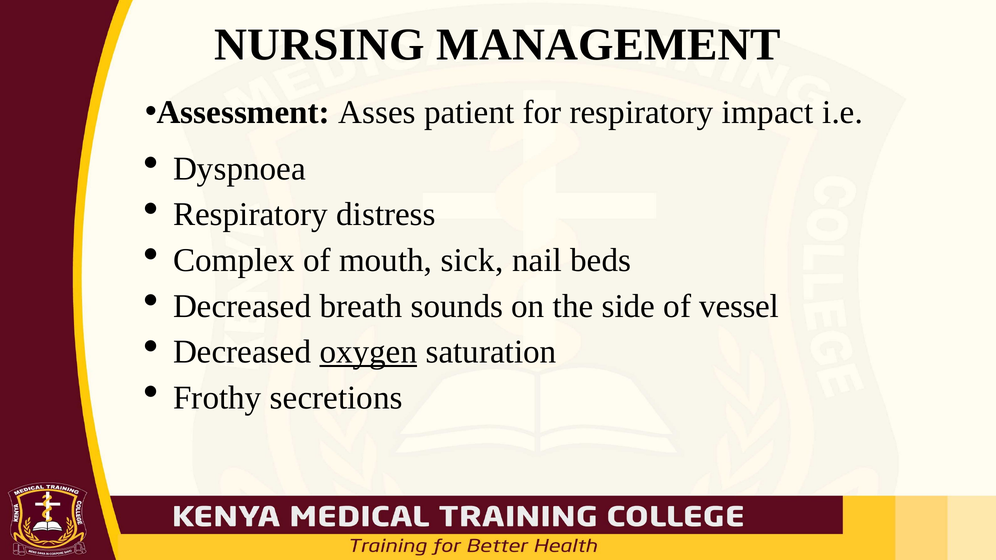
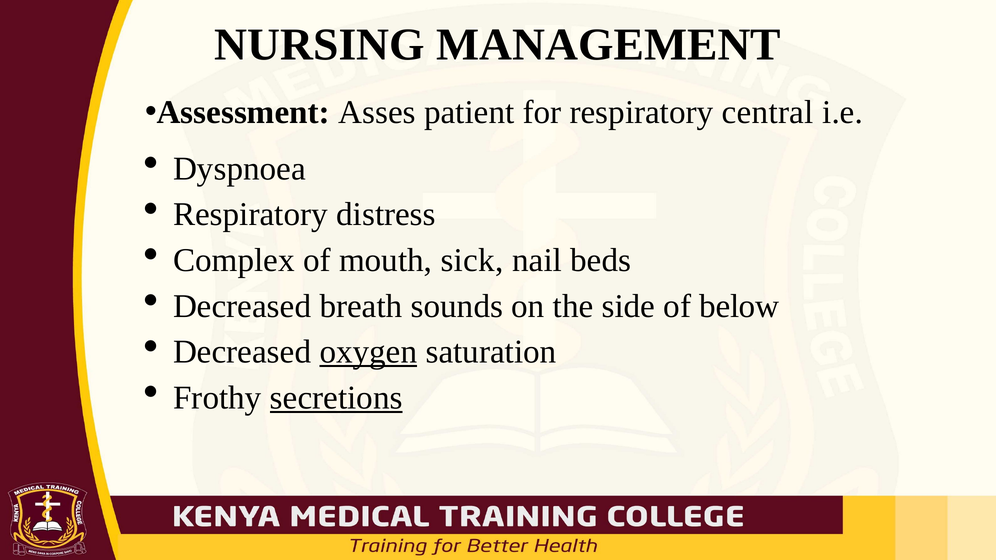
impact: impact -> central
vessel: vessel -> below
secretions underline: none -> present
